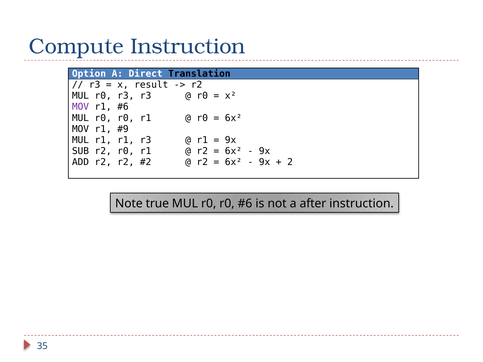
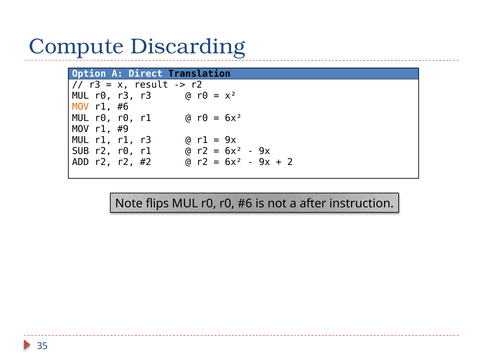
Compute Instruction: Instruction -> Discarding
MOV at (81, 107) colour: purple -> orange
true: true -> flips
